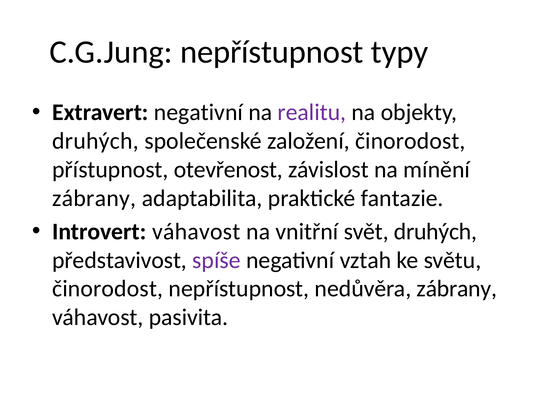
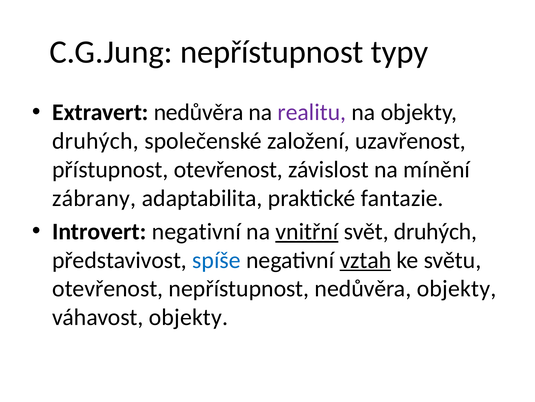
Extravert negativní: negativní -> nedůvěra
založení činorodost: činorodost -> uzavřenost
Introvert váhavost: váhavost -> negativní
vnitřní underline: none -> present
spíše colour: purple -> blue
vztah underline: none -> present
činorodost at (108, 288): činorodost -> otevřenost
nedůvěra zábrany: zábrany -> objekty
váhavost pasivita: pasivita -> objekty
